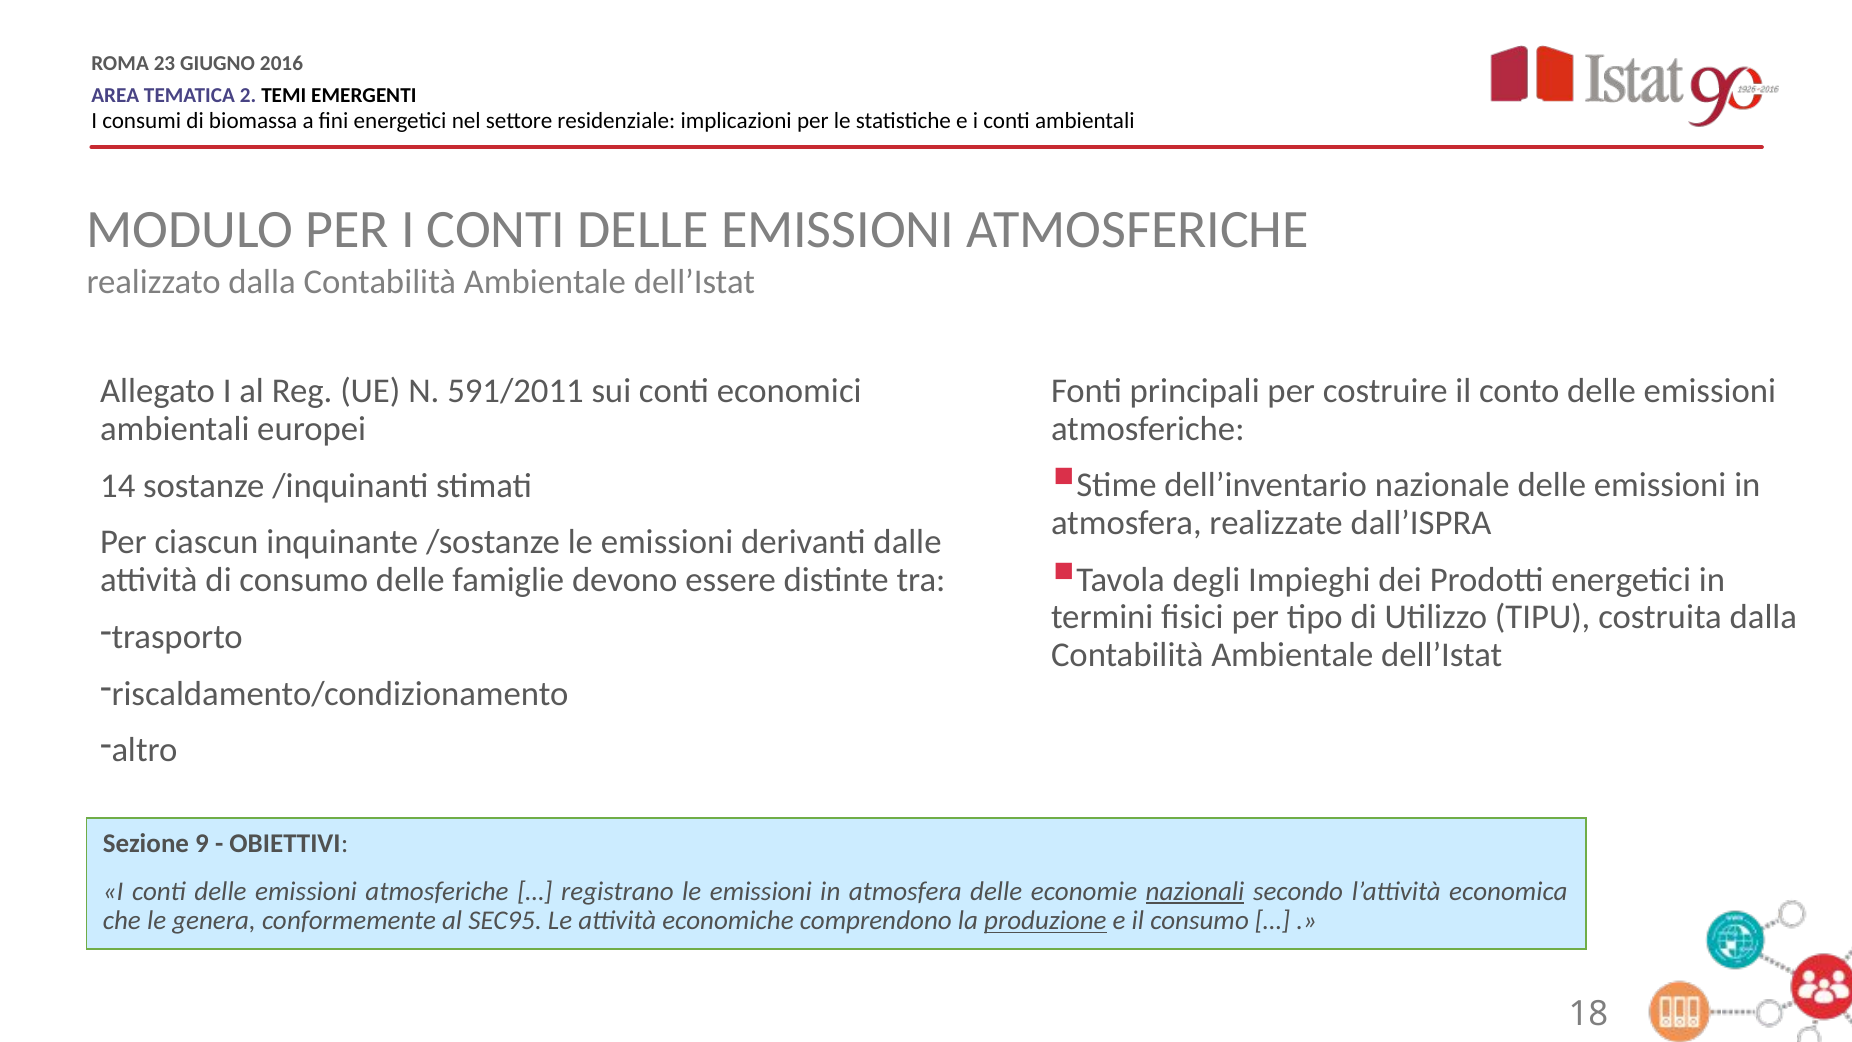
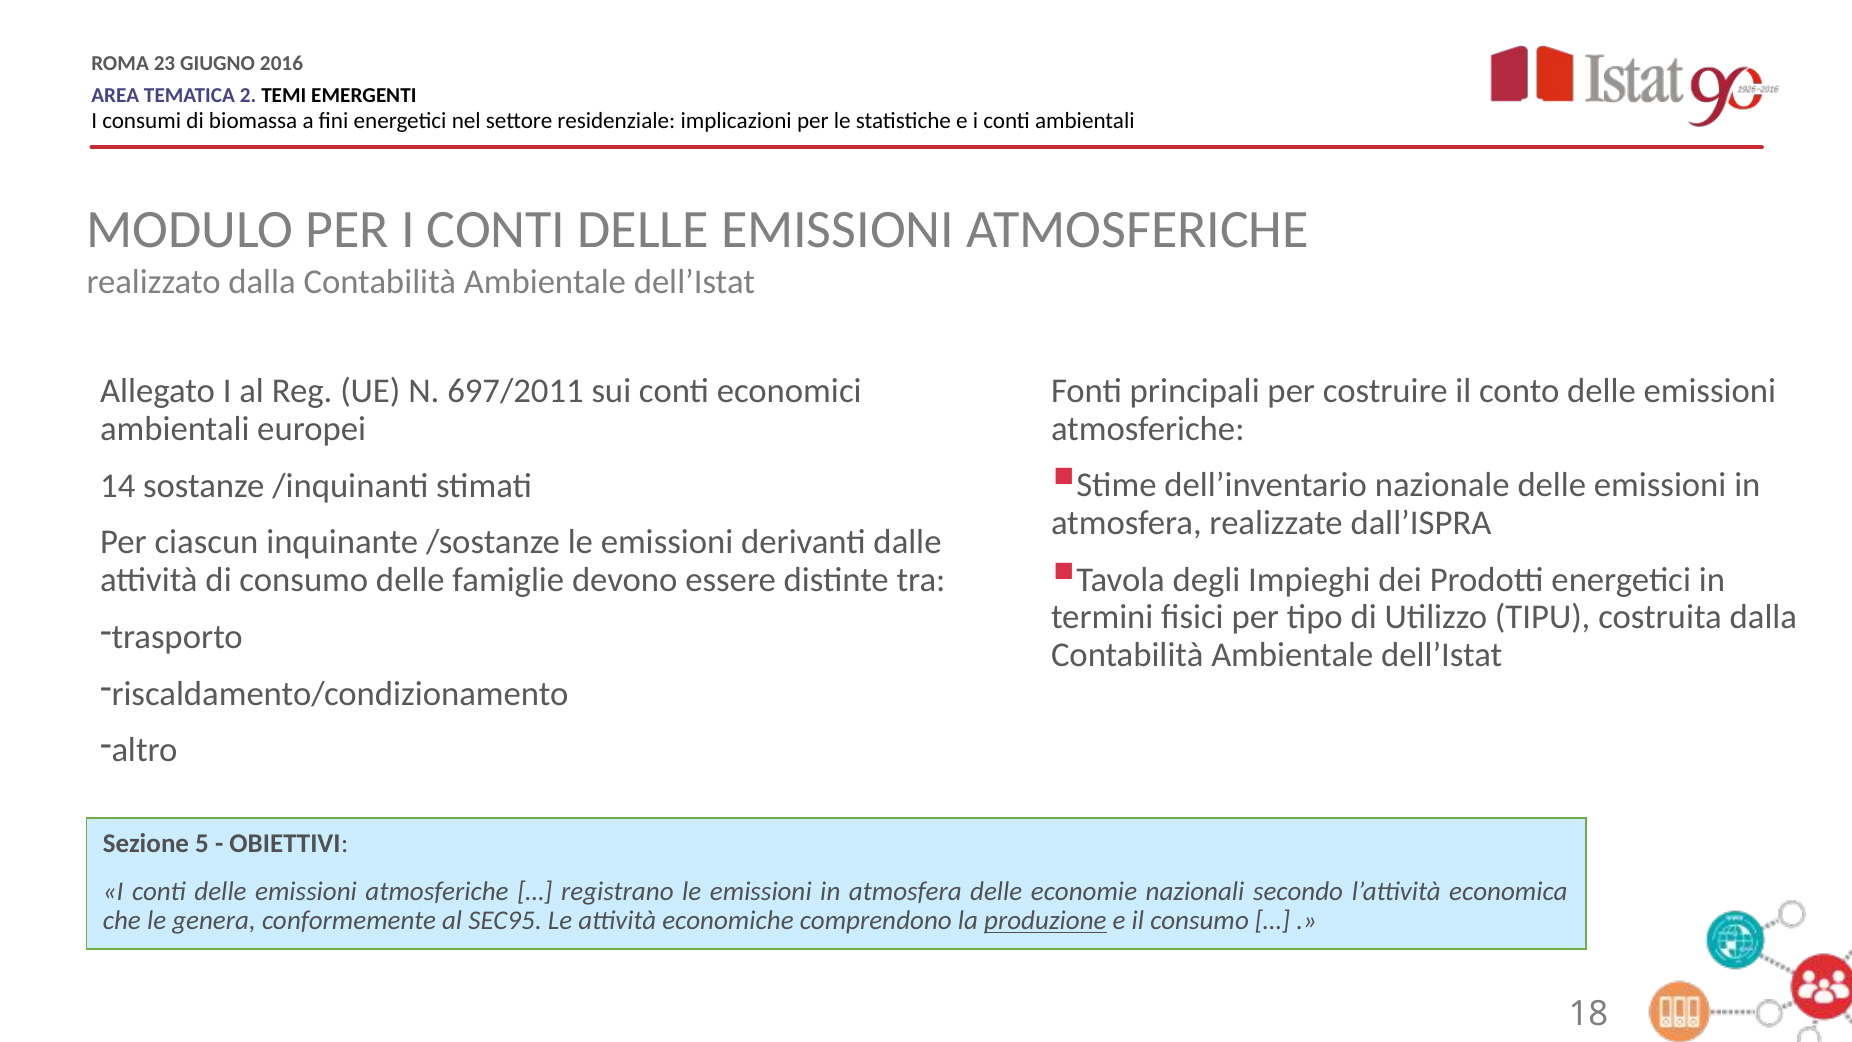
591/2011: 591/2011 -> 697/2011
9: 9 -> 5
nazionali underline: present -> none
